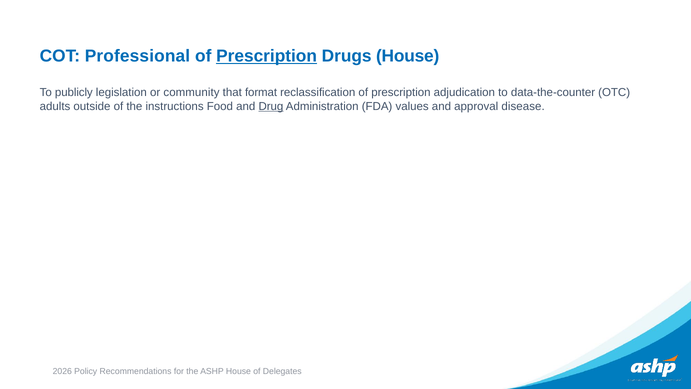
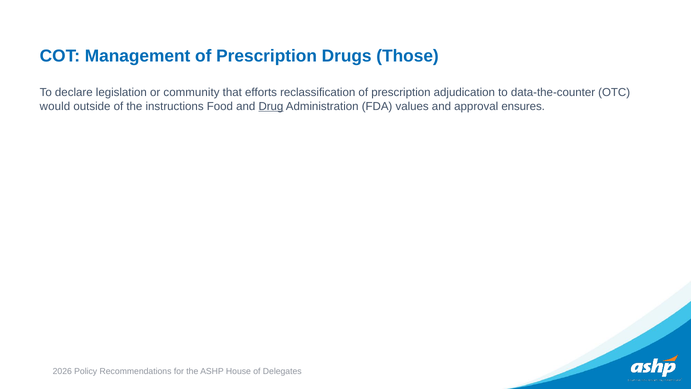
Professional: Professional -> Management
Prescription at (267, 56) underline: present -> none
Drugs House: House -> Those
publicly: publicly -> declare
format: format -> efforts
adults: adults -> would
disease: disease -> ensures
